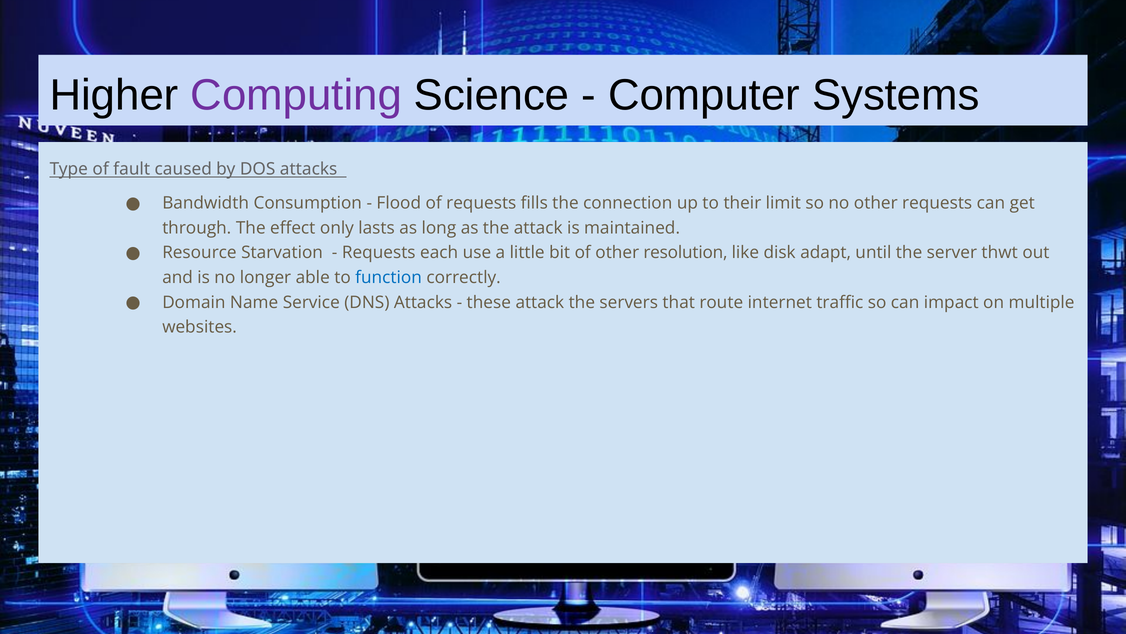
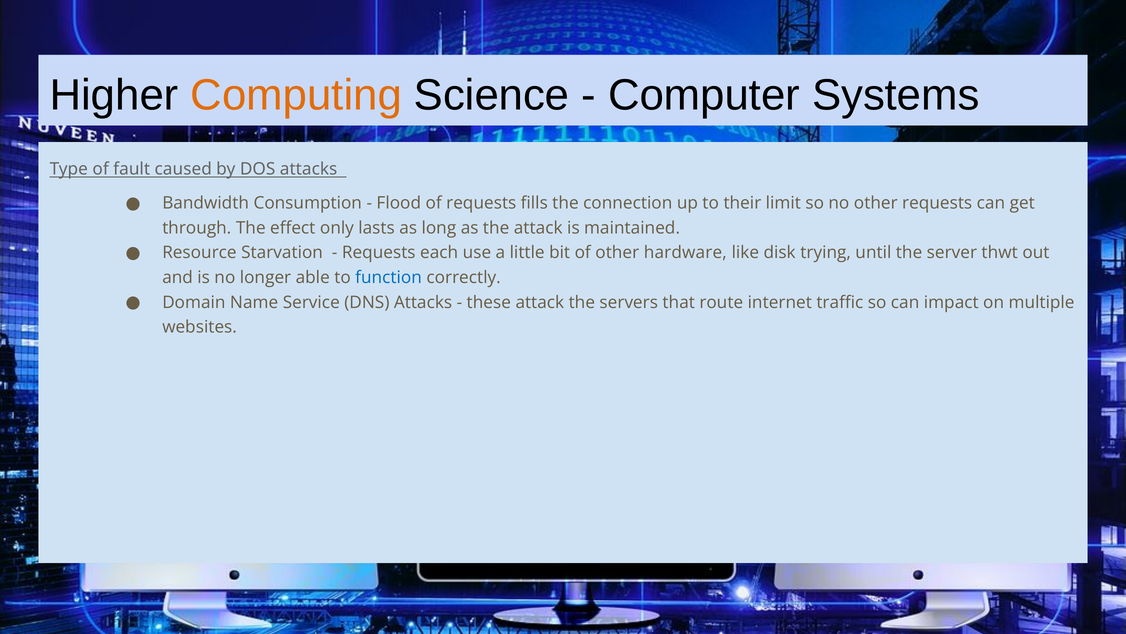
Computing colour: purple -> orange
resolution: resolution -> hardware
adapt: adapt -> trying
